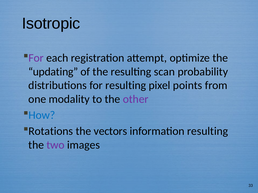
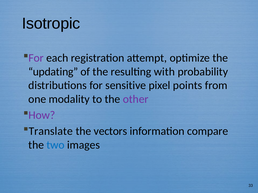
scan: scan -> with
for resulting: resulting -> sensitive
How colour: blue -> purple
Rotations: Rotations -> Translate
information resulting: resulting -> compare
two colour: purple -> blue
